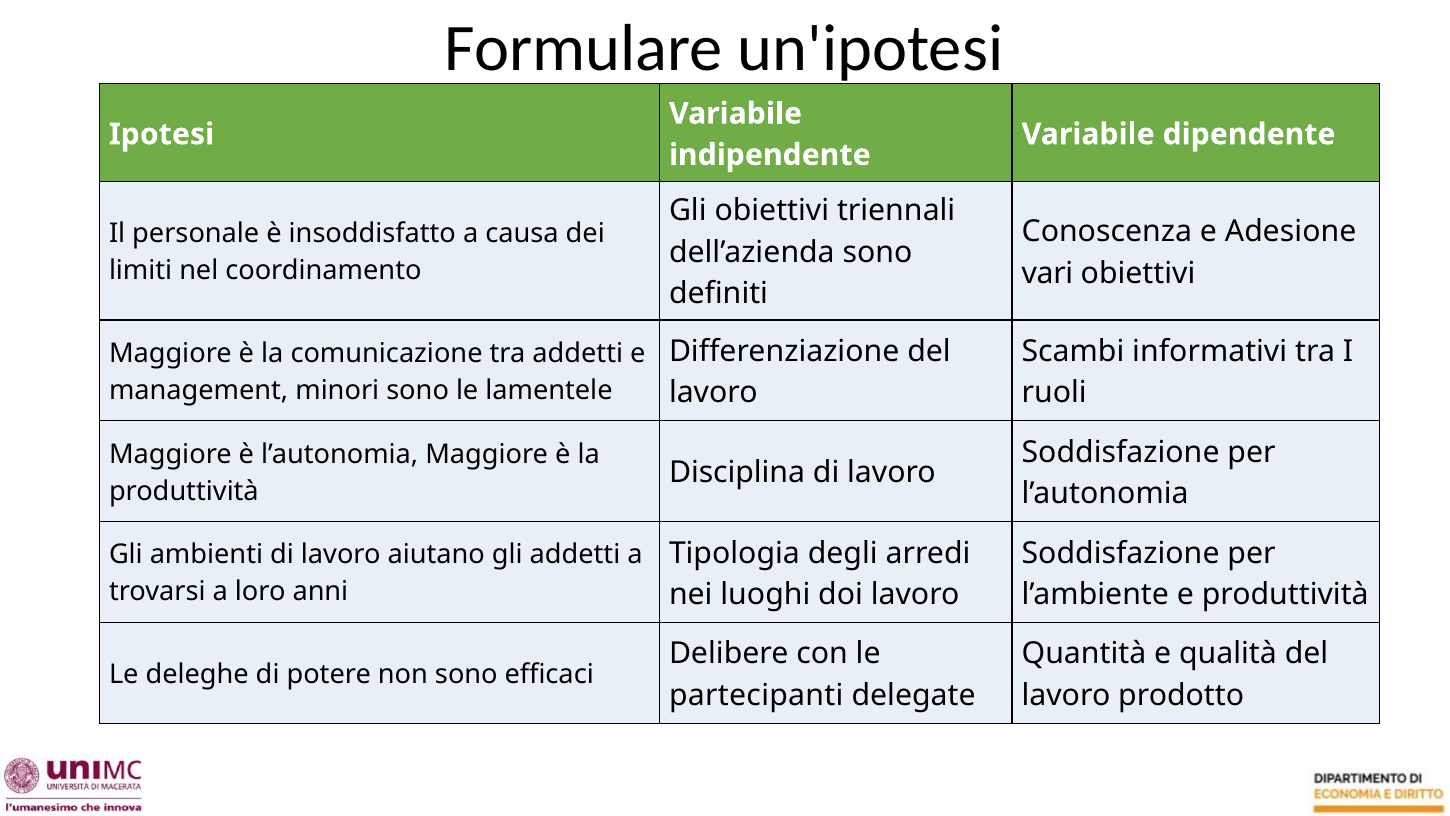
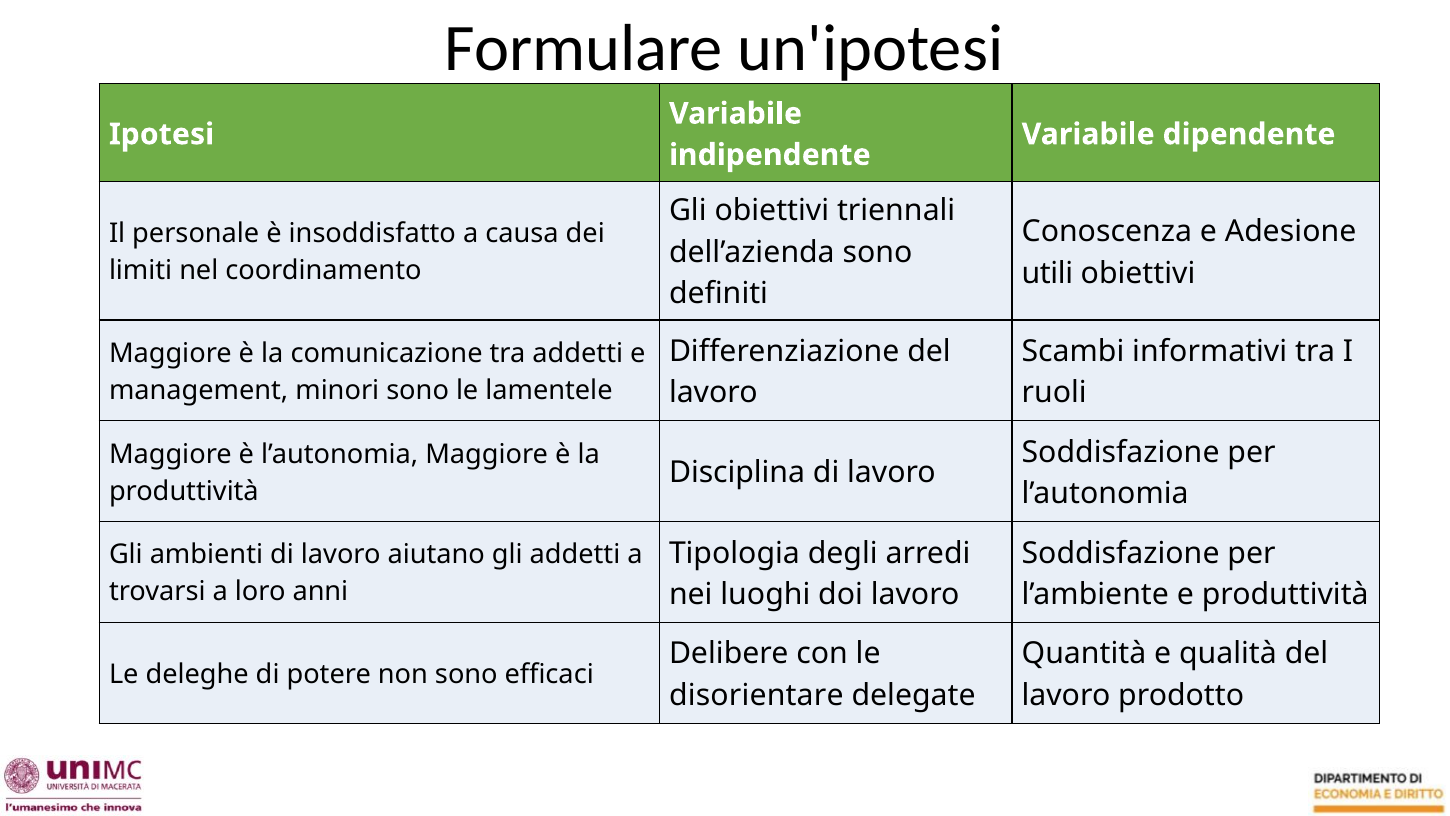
vari: vari -> utili
partecipanti: partecipanti -> disorientare
